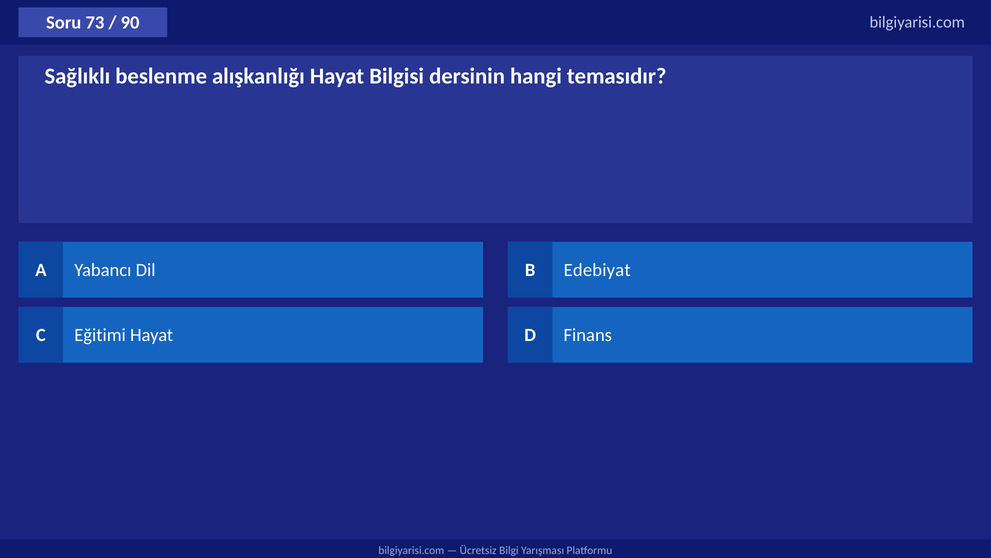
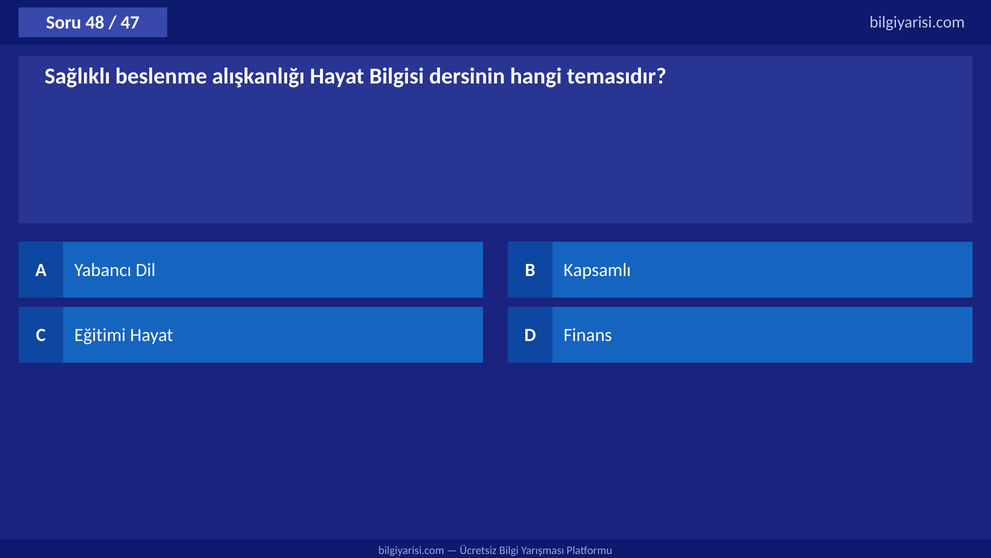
73: 73 -> 48
90: 90 -> 47
Edebiyat: Edebiyat -> Kapsamlı
